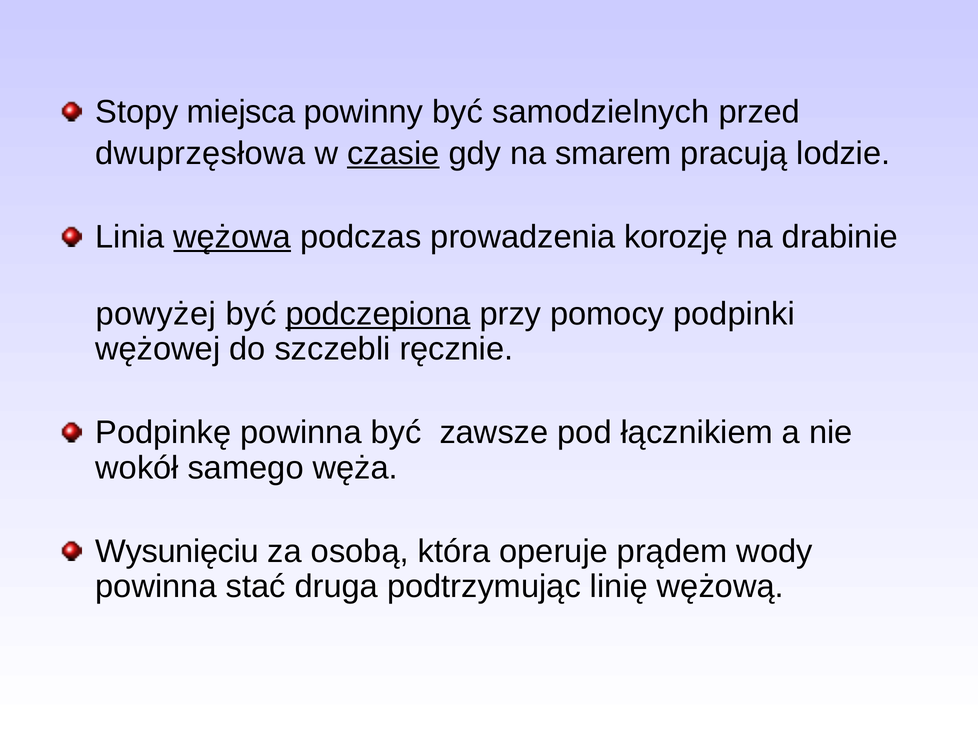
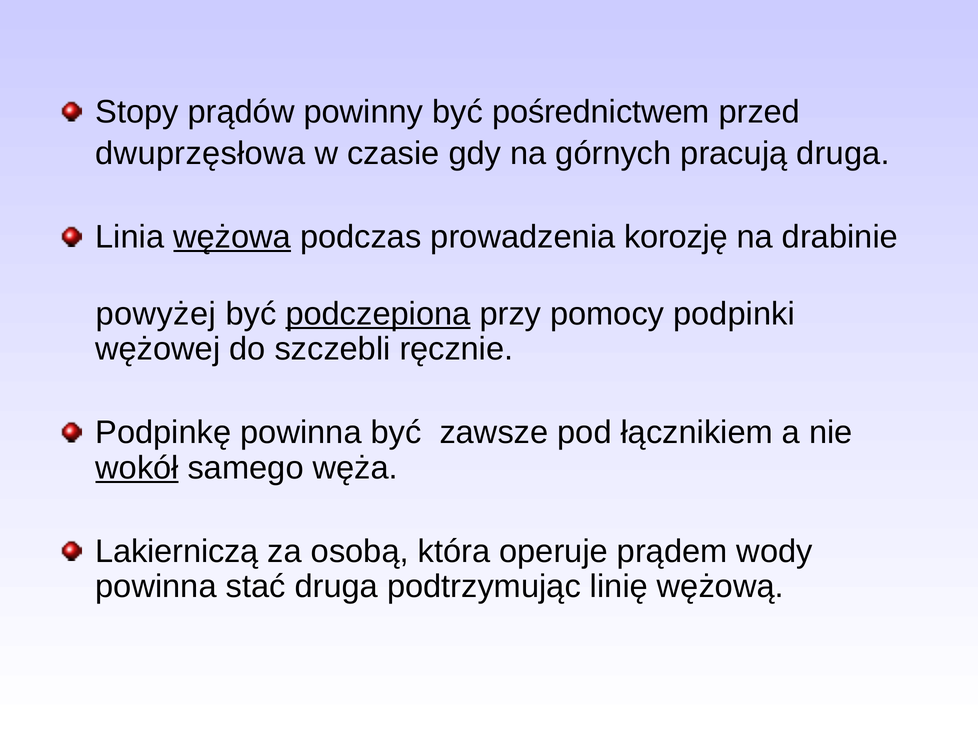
miejsca: miejsca -> prądów
samodzielnych: samodzielnych -> pośrednictwem
czasie underline: present -> none
smarem: smarem -> górnych
pracują lodzie: lodzie -> druga
wokół underline: none -> present
Wysunięciu: Wysunięciu -> Lakierniczą
